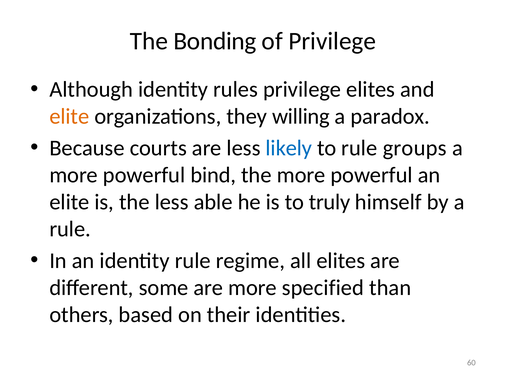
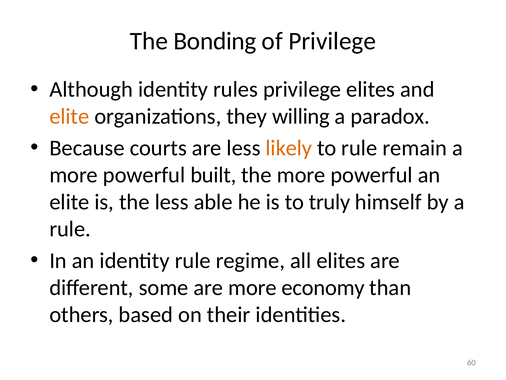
likely colour: blue -> orange
groups: groups -> remain
bind: bind -> built
specified: specified -> economy
